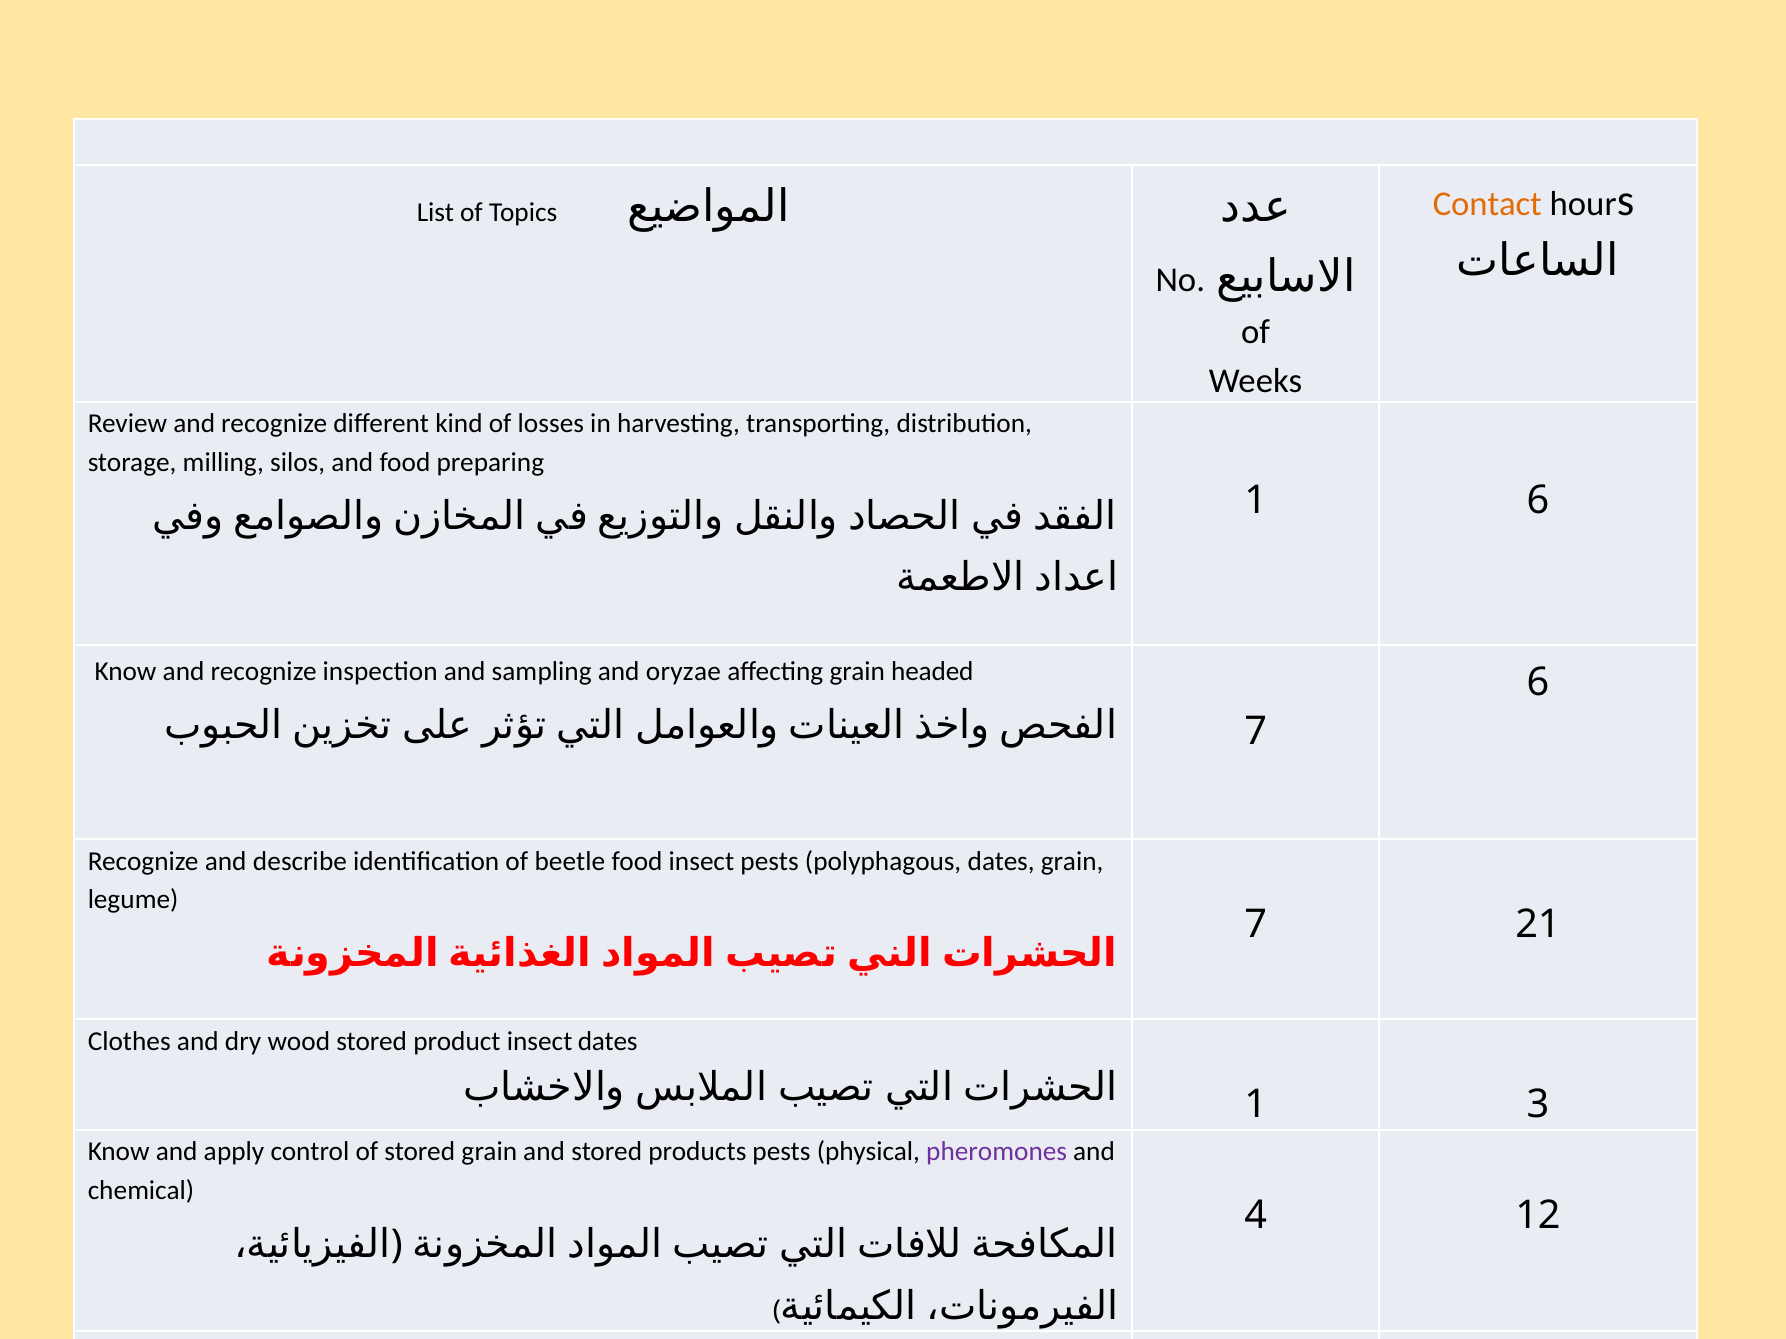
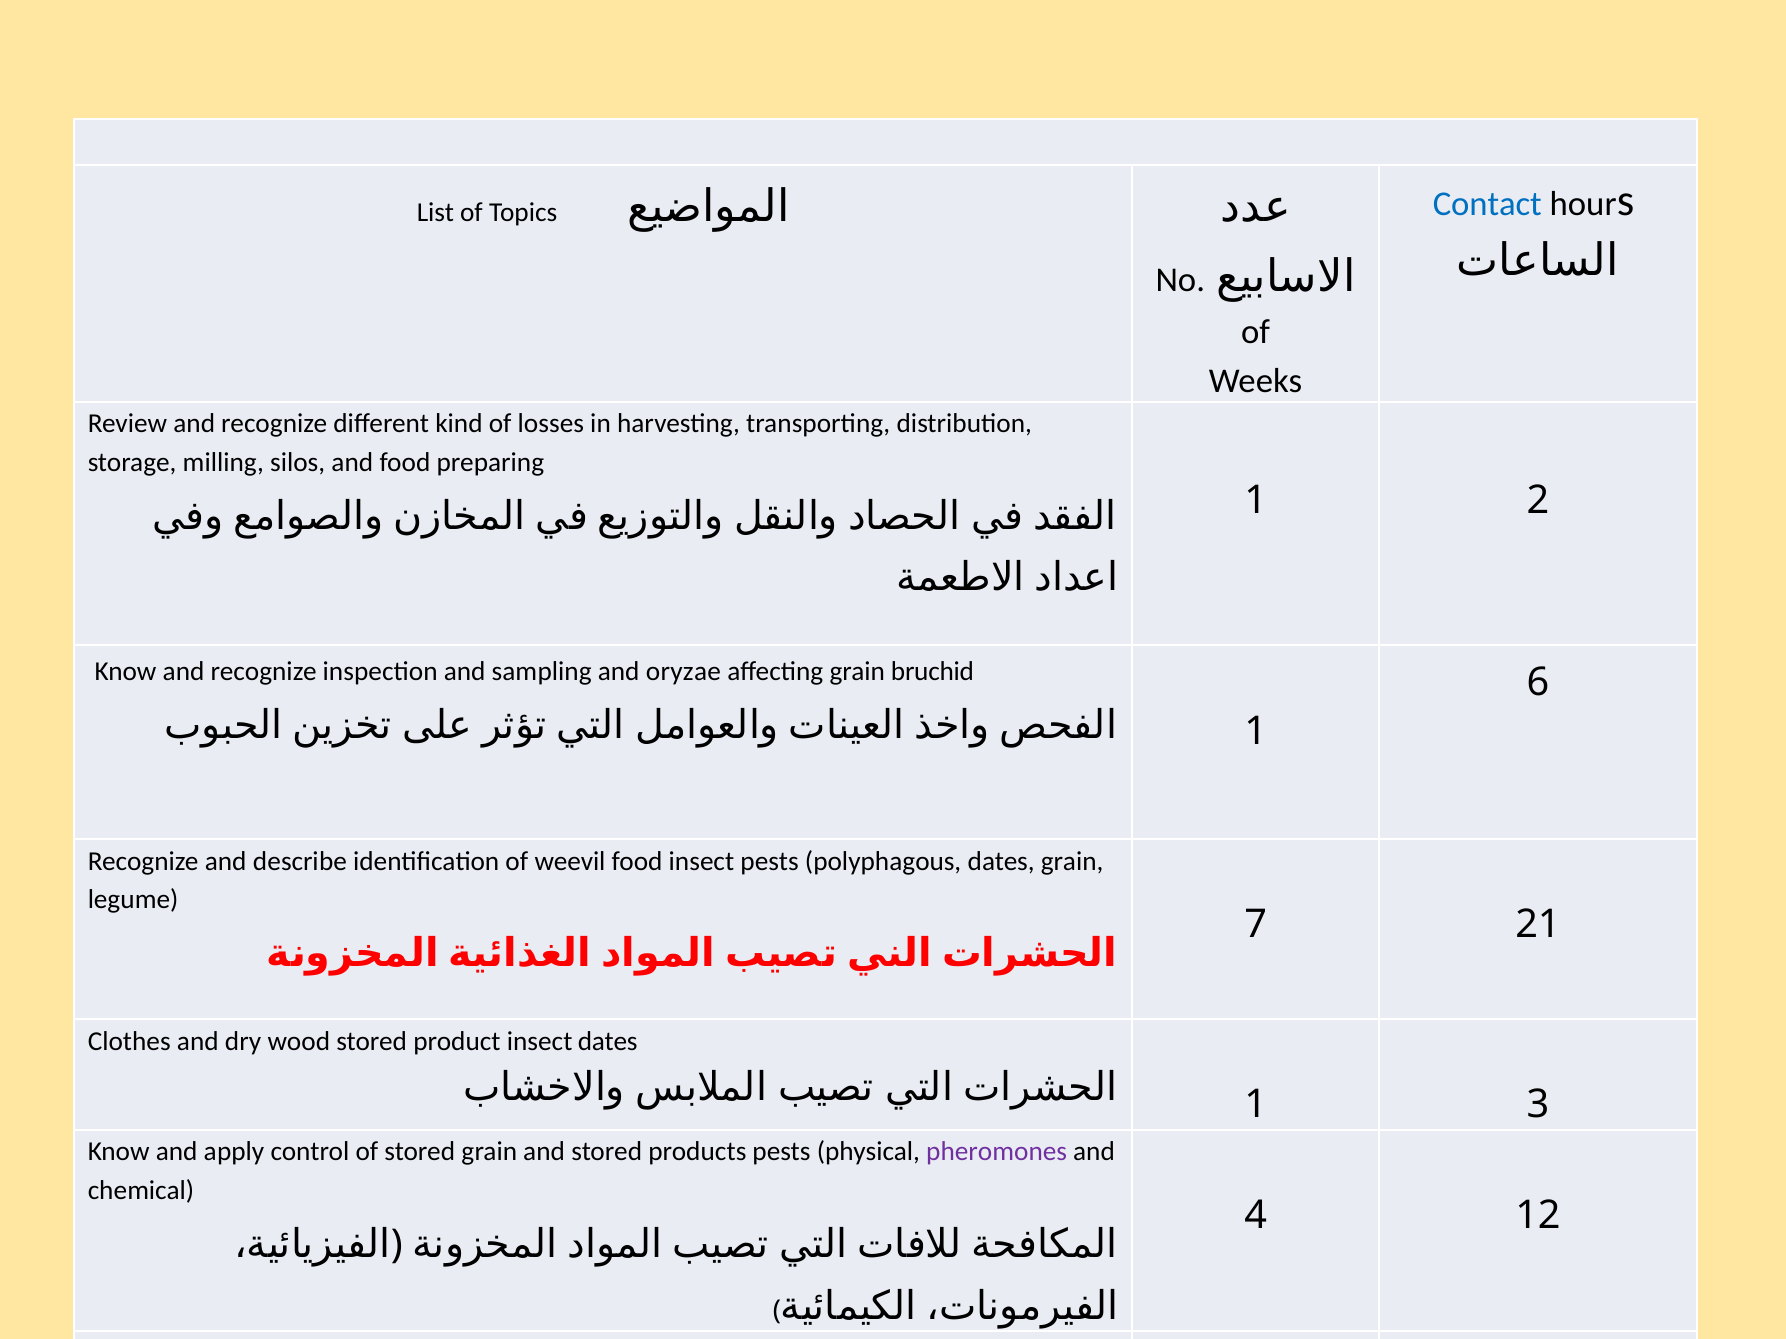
Contact colour: orange -> blue
1 6: 6 -> 2
headed: headed -> bruchid
7 at (1256, 731): 7 -> 1
beetle: beetle -> weevil
